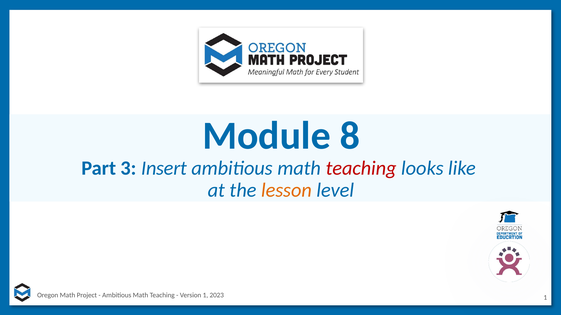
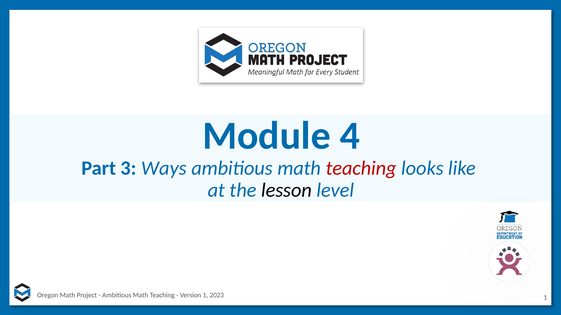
8: 8 -> 4
Insert: Insert -> Ways
lesson colour: orange -> black
